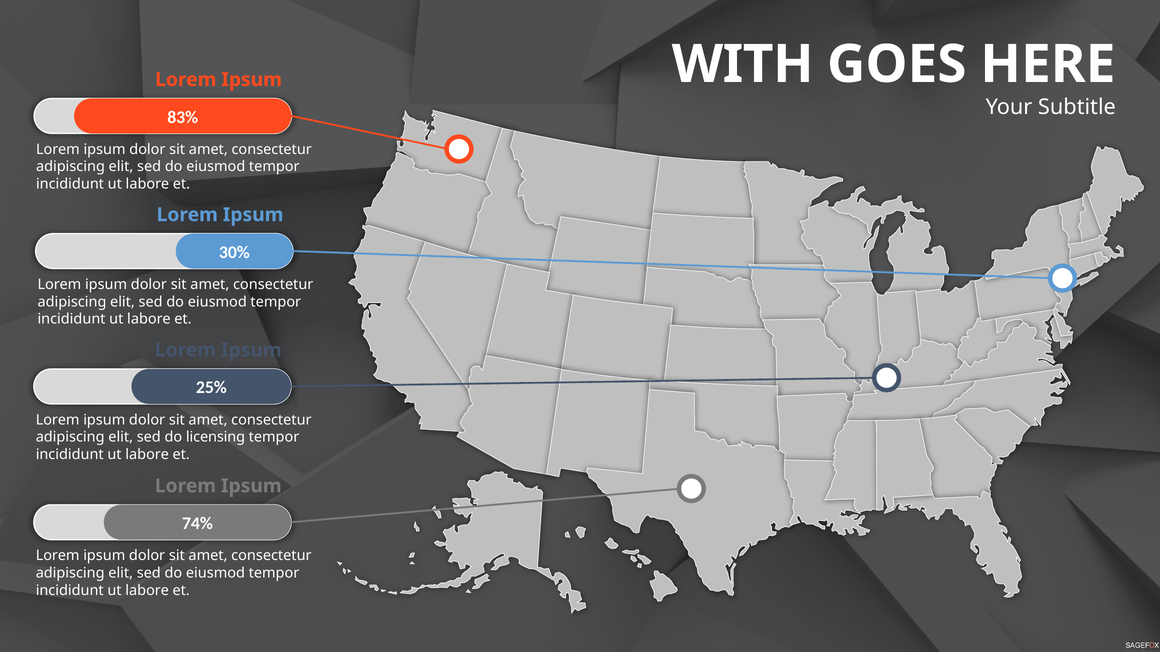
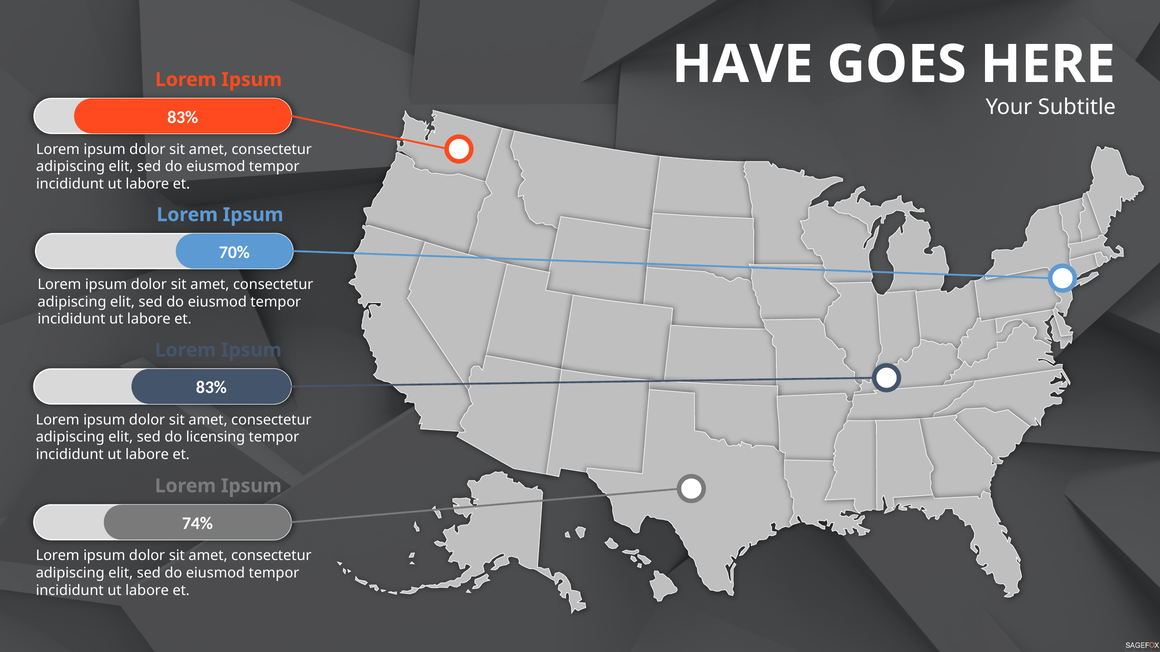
WITH: WITH -> HAVE
30%: 30% -> 70%
25% at (211, 388): 25% -> 83%
